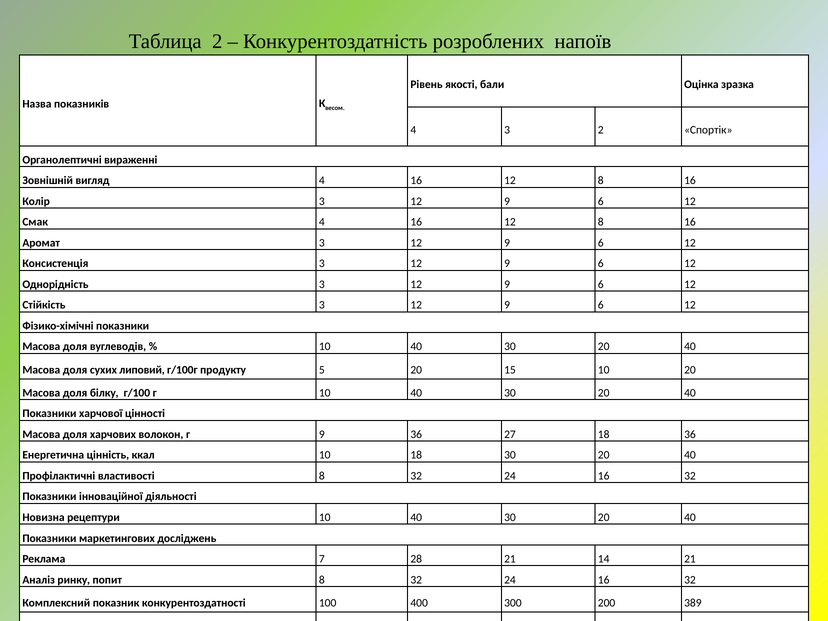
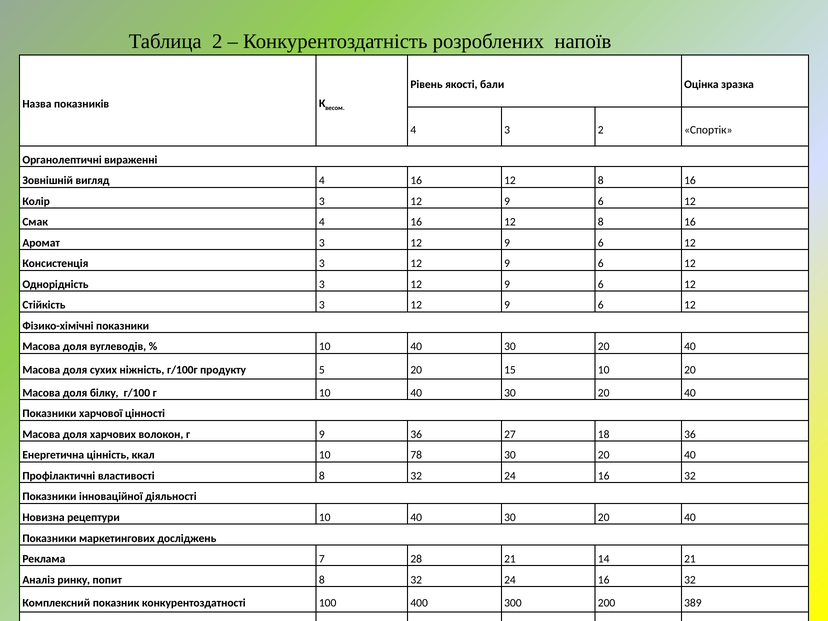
липовий: липовий -> ніжність
10 18: 18 -> 78
